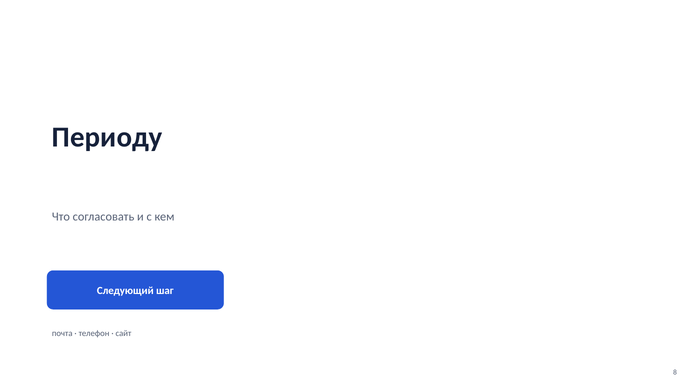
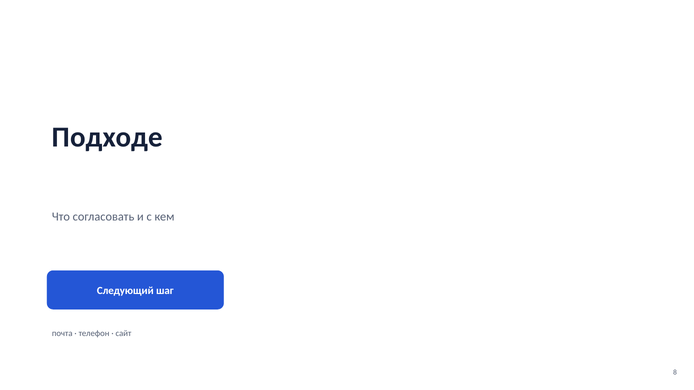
Периоду: Периоду -> Подходе
